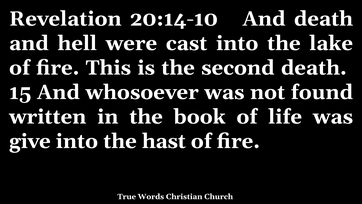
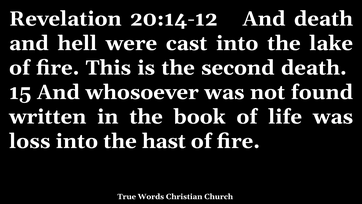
20:14-10: 20:14-10 -> 20:14-12
give: give -> loss
